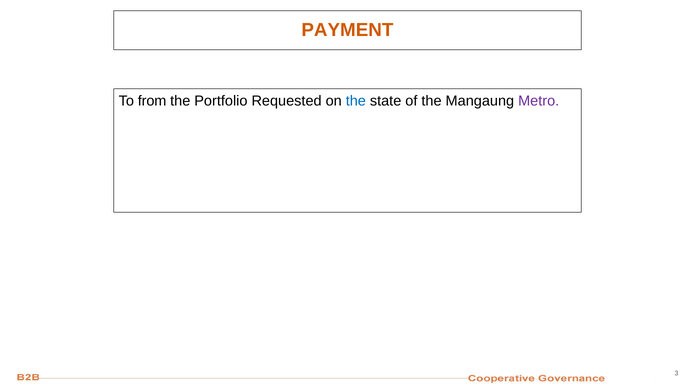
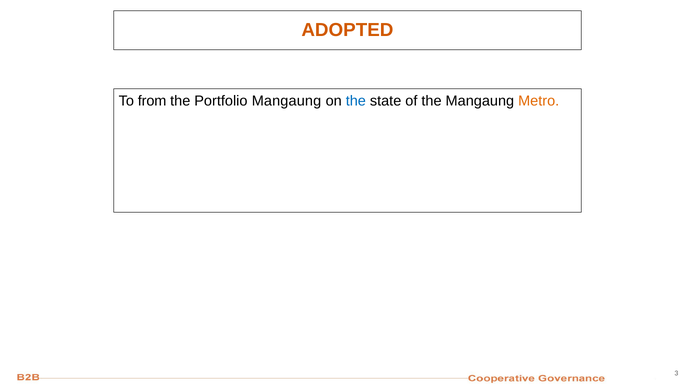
PAYMENT: PAYMENT -> ADOPTED
Portfolio Requested: Requested -> Mangaung
Metro colour: purple -> orange
